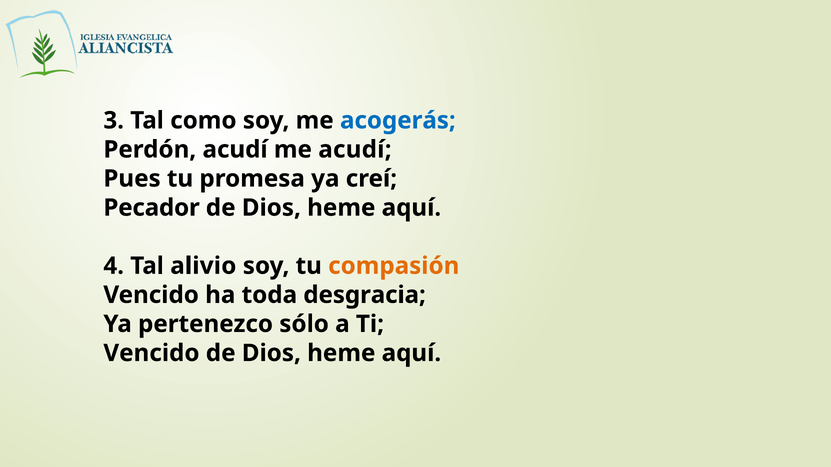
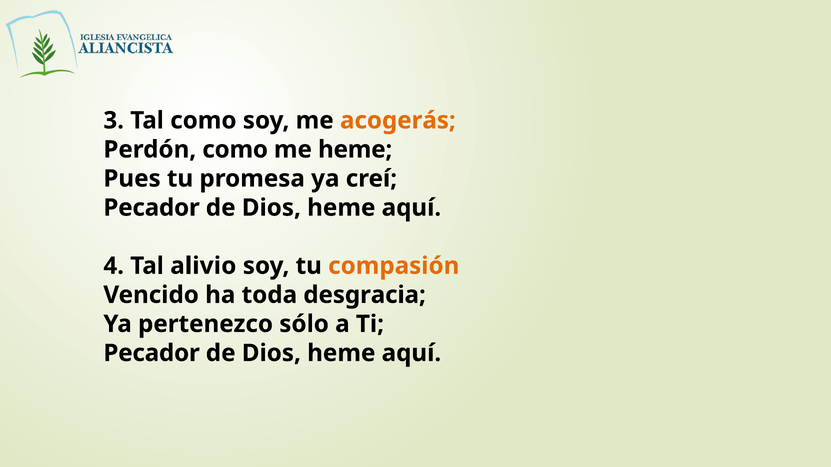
acogerás colour: blue -> orange
Perdón acudí: acudí -> como
me acudí: acudí -> heme
Vencido at (151, 353): Vencido -> Pecador
